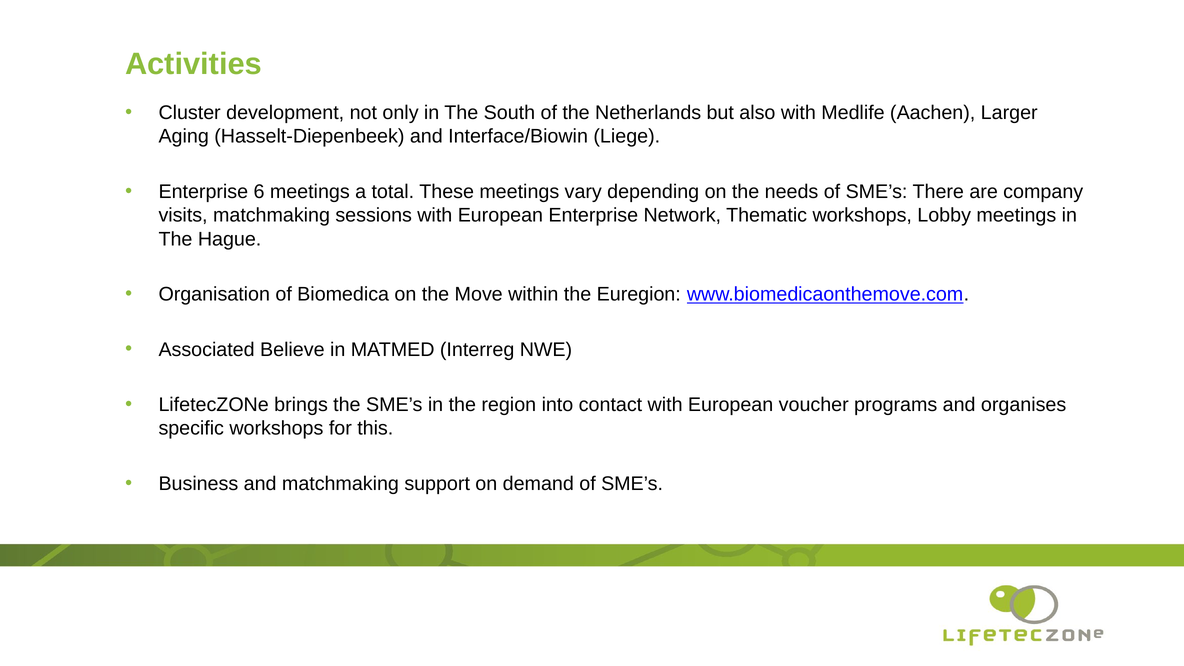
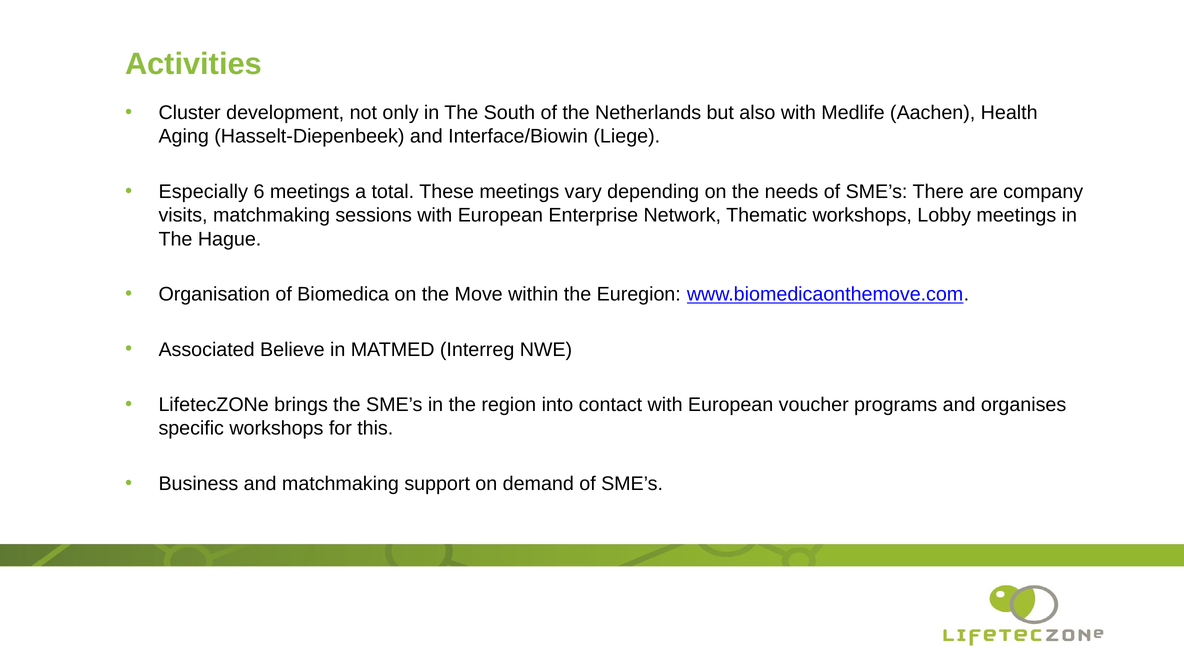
Larger: Larger -> Health
Enterprise at (203, 192): Enterprise -> Especially
